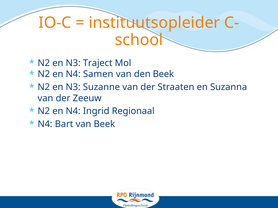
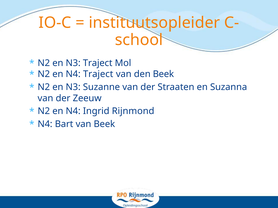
N4 Samen: Samen -> Traject
Regionaal: Regionaal -> Rijnmond
